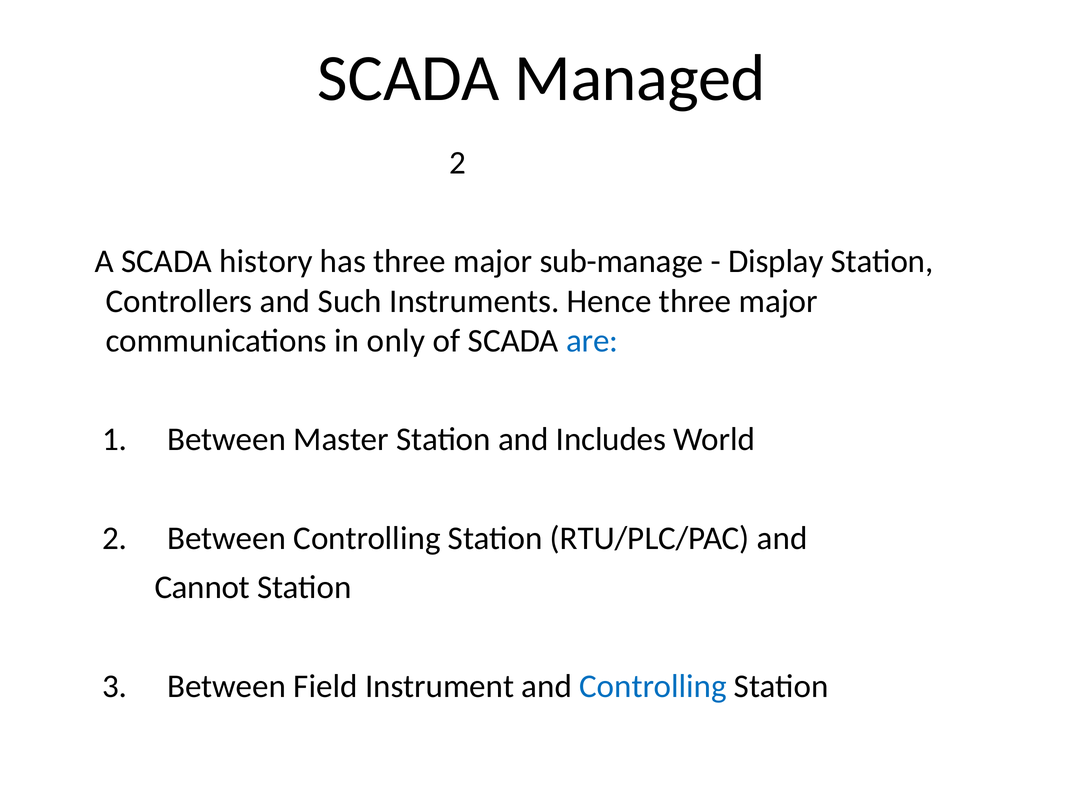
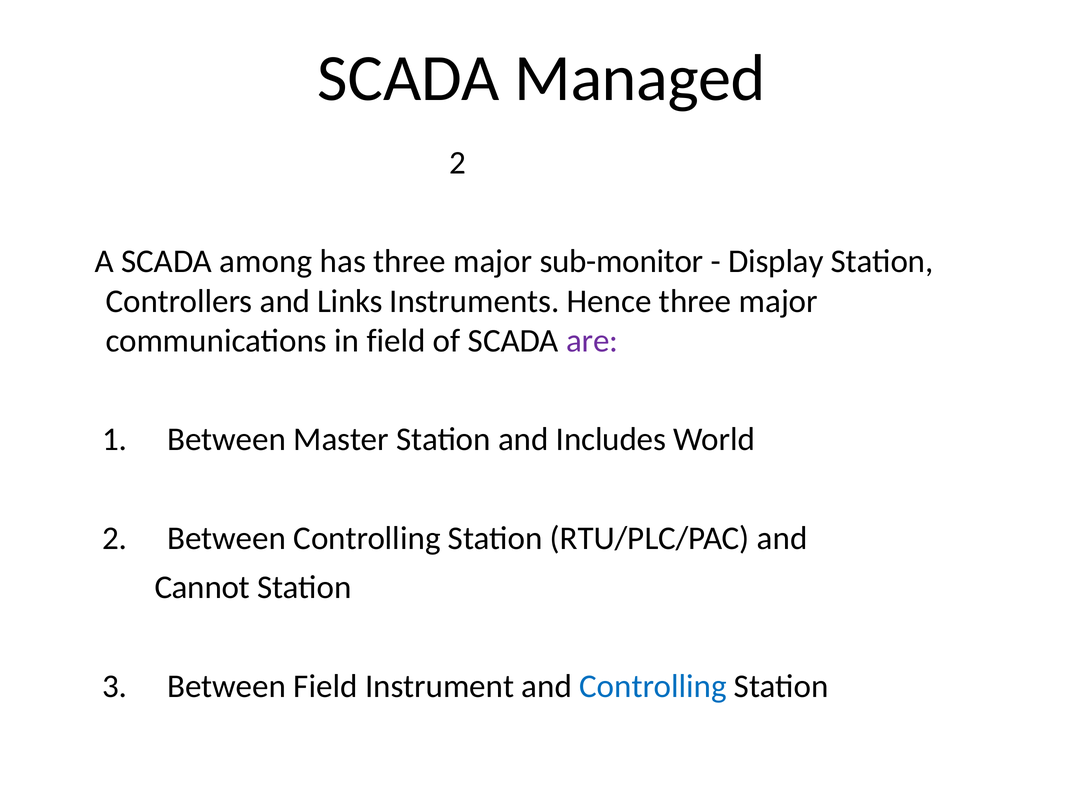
history: history -> among
sub-manage: sub-manage -> sub-monitor
Such: Such -> Links
in only: only -> field
are colour: blue -> purple
